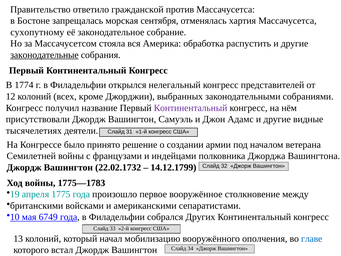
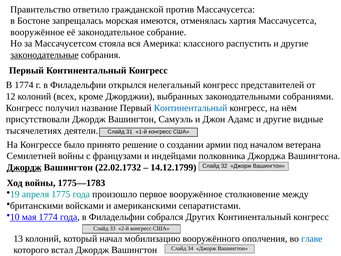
сентября: сентября -> имеются
сухопутному at (37, 32): сухопутному -> вооружённое
обработка: обработка -> классного
Континентальный at (191, 108) colour: purple -> blue
Джордж at (24, 167) underline: none -> present
мая 6749: 6749 -> 1774
